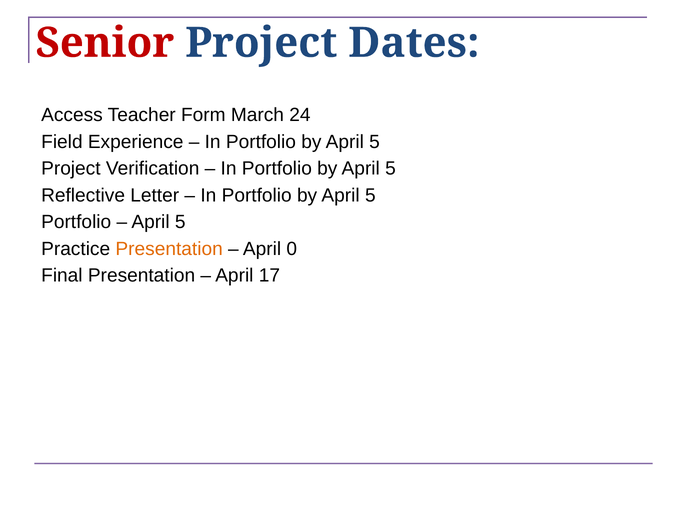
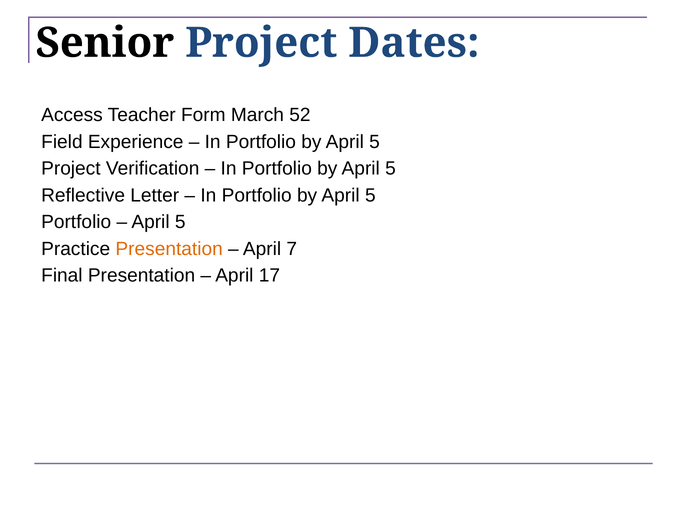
Senior colour: red -> black
24: 24 -> 52
0: 0 -> 7
